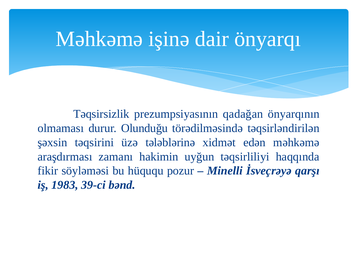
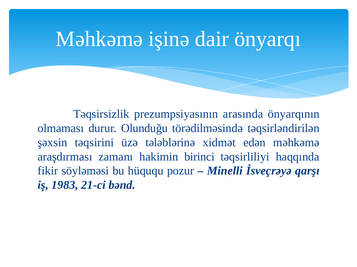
qadağan: qadağan -> arasında
uyğun: uyğun -> birinci
39-ci: 39-ci -> 21-ci
